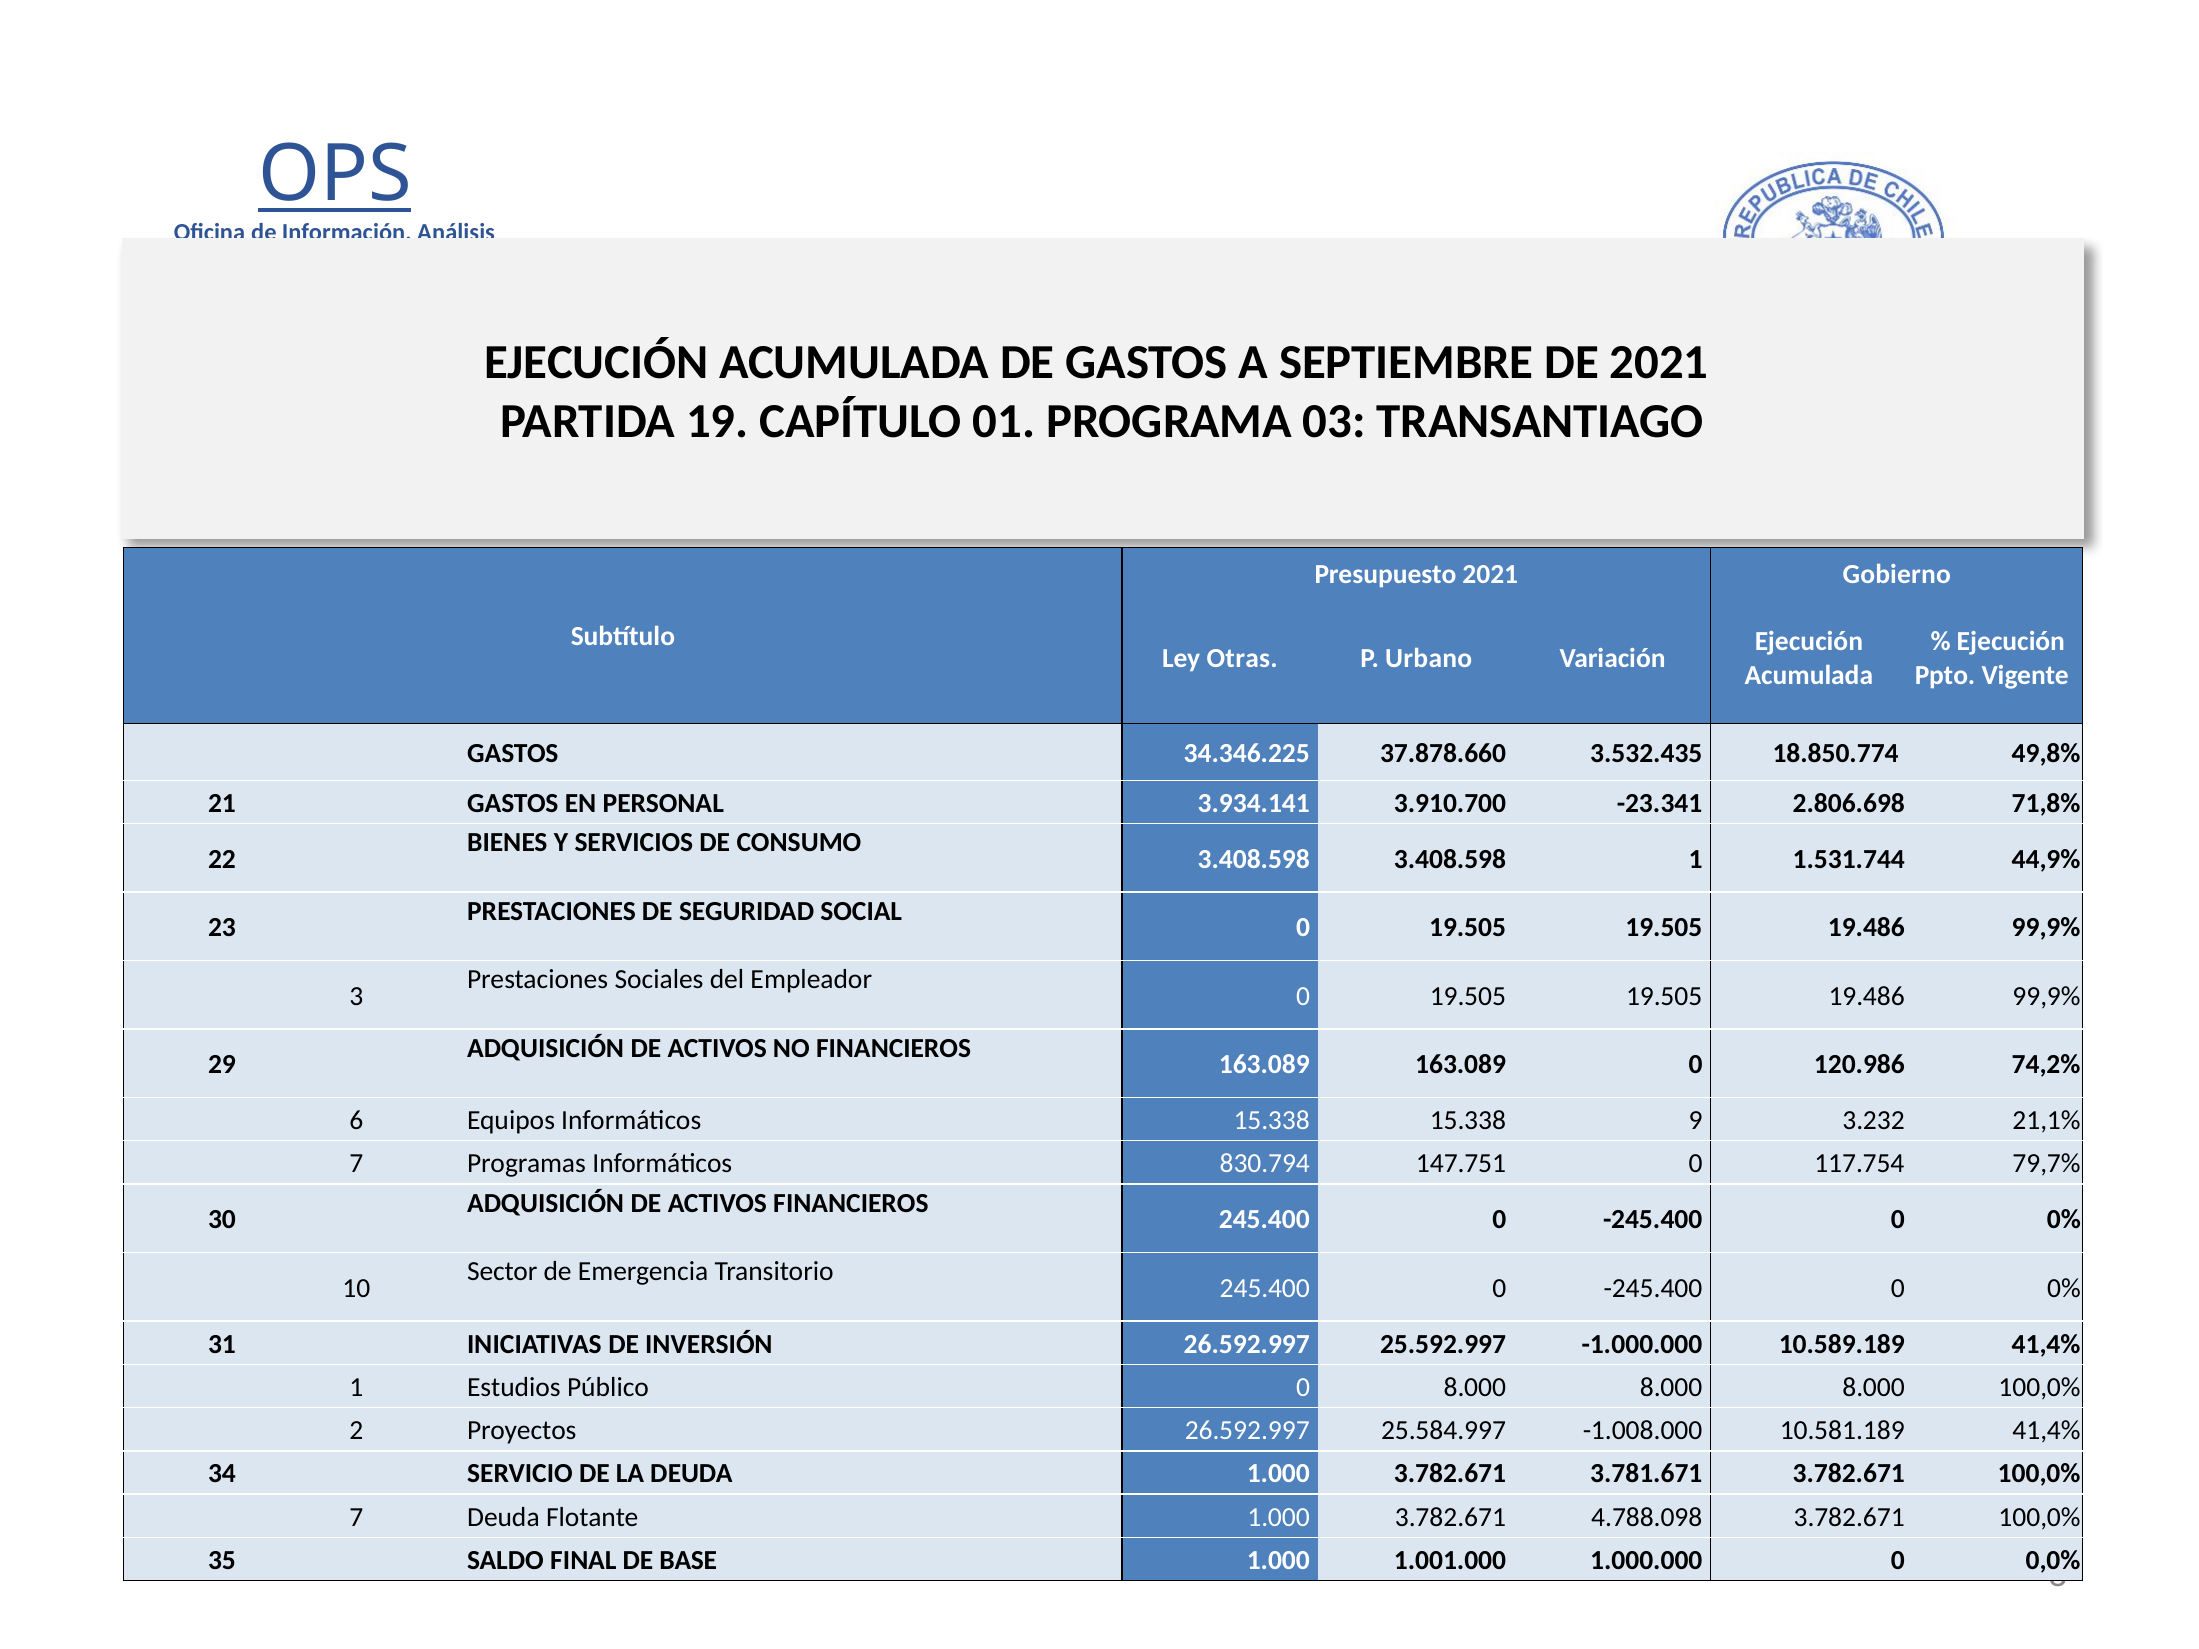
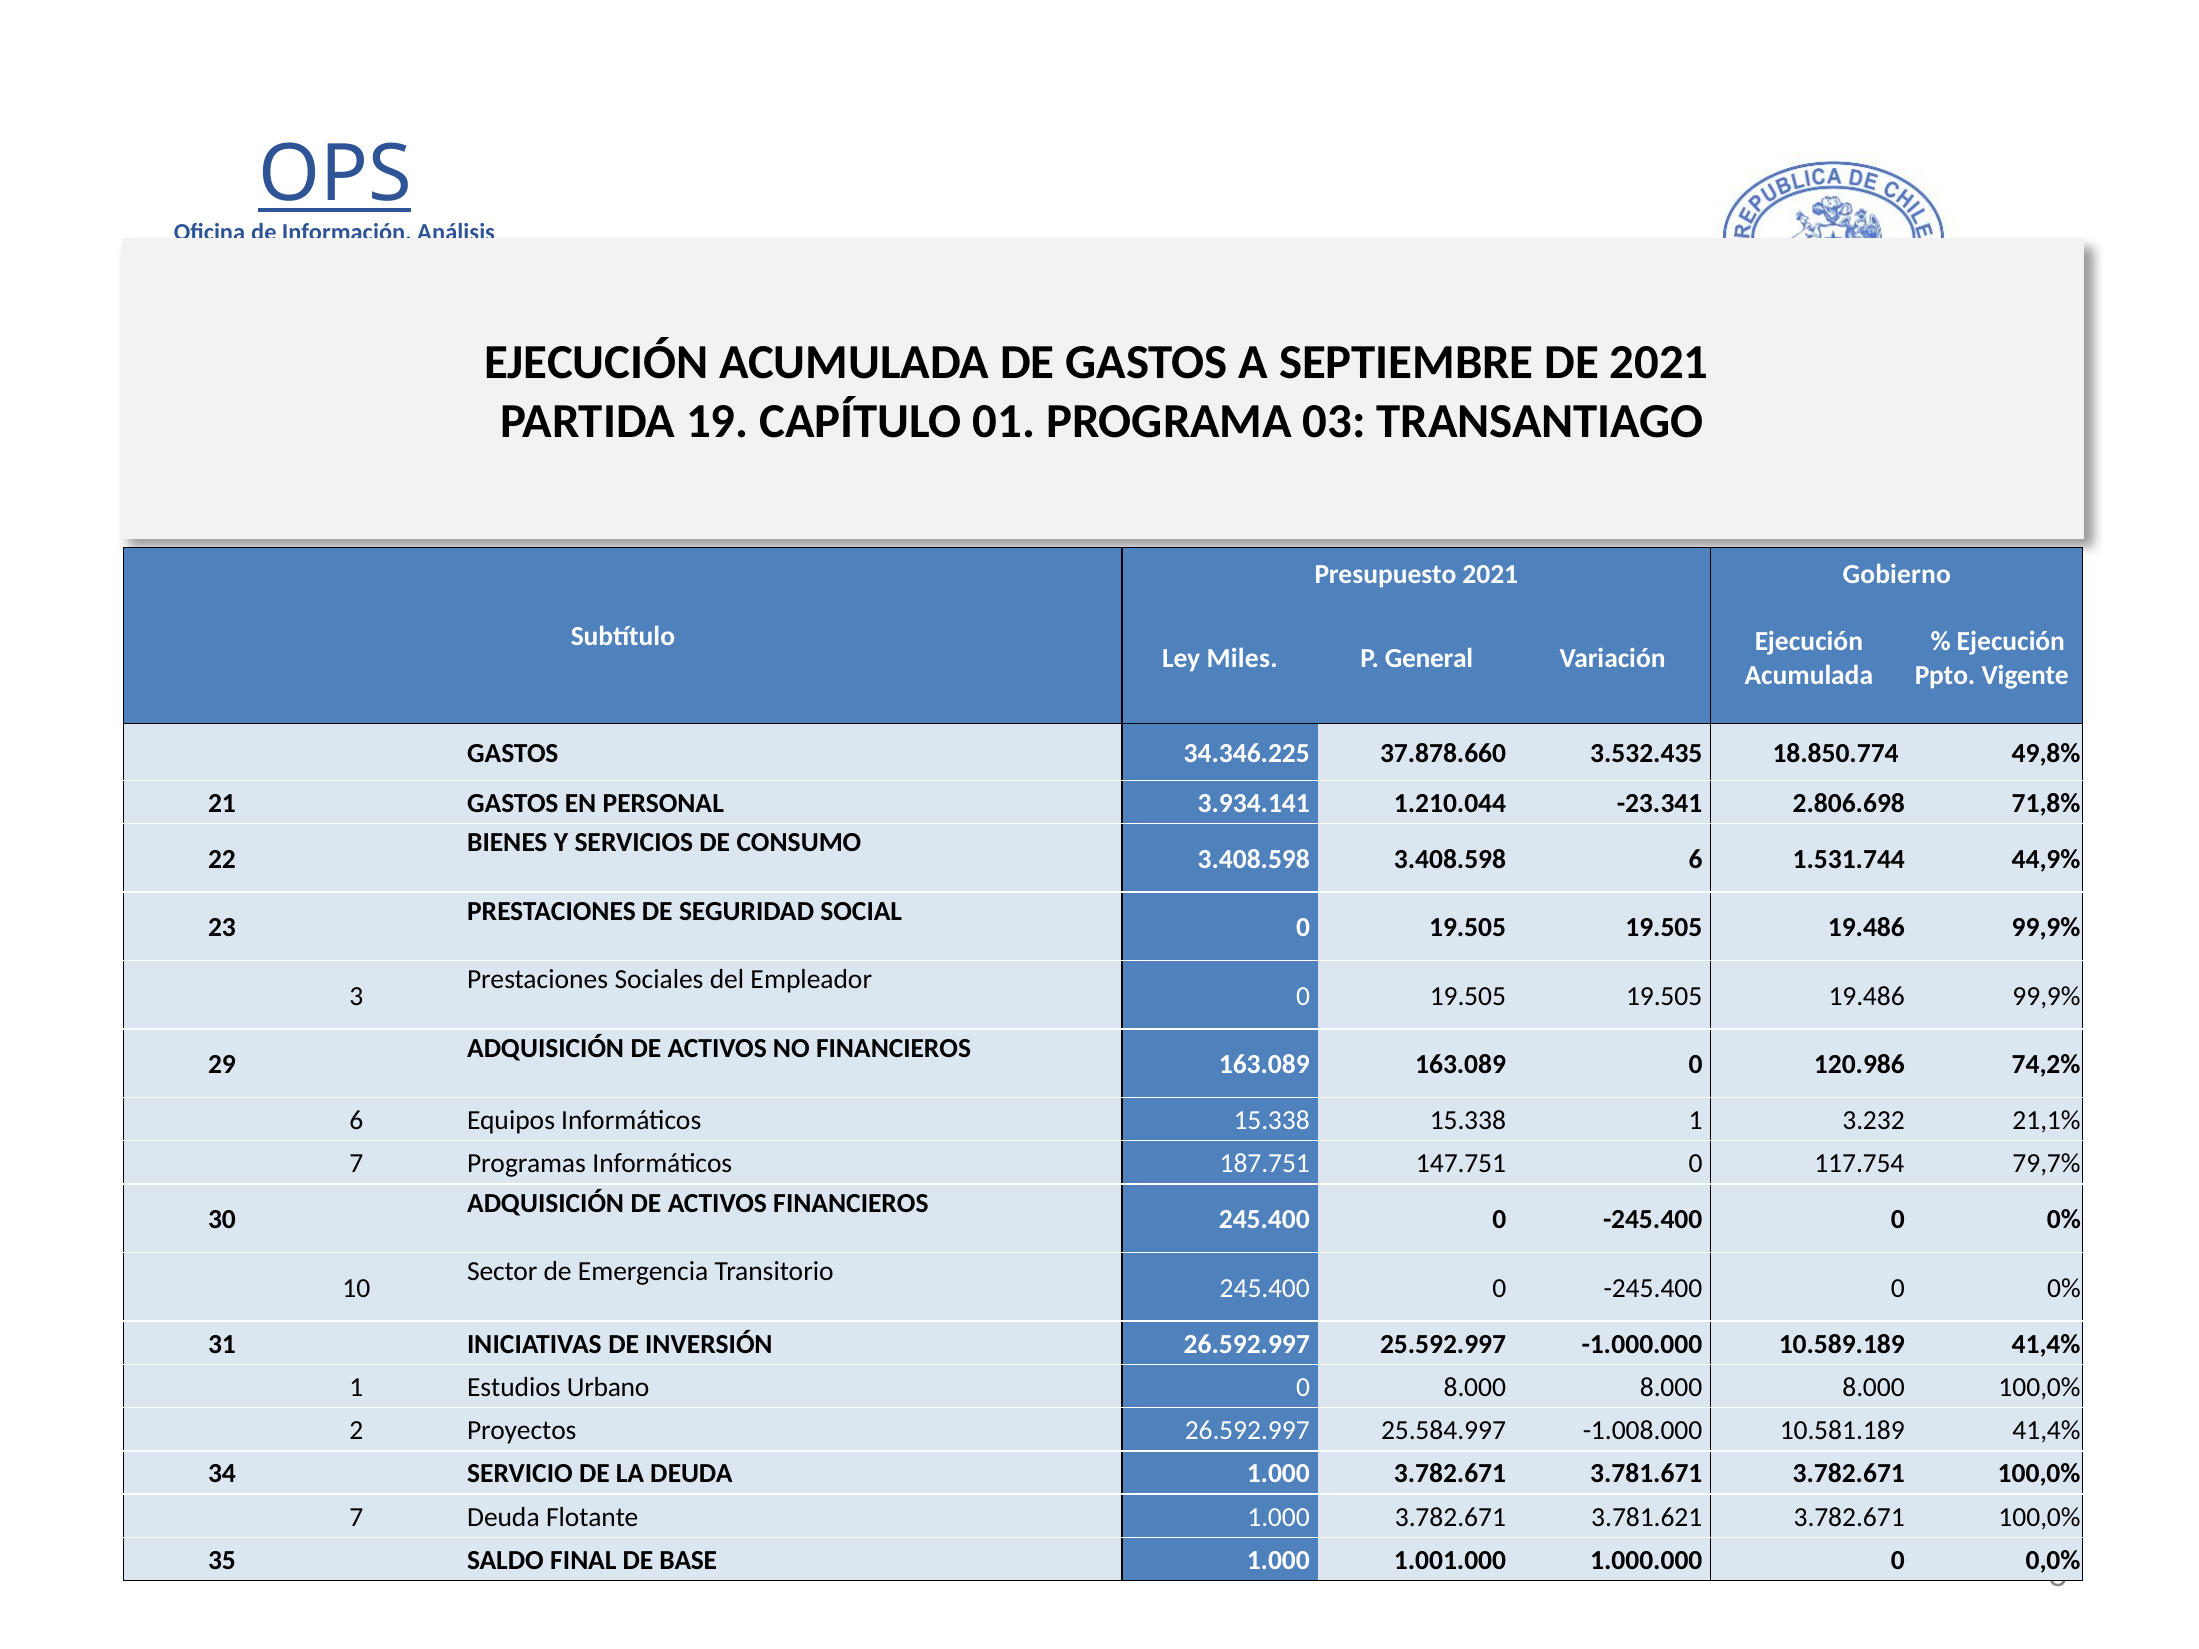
Ley Otras: Otras -> Miles
Urbano: Urbano -> General
3.910.700: 3.910.700 -> 1.210.044
3.408.598 1: 1 -> 6
15.338 9: 9 -> 1
830.794: 830.794 -> 187.751
Público: Público -> Urbano
4.788.098: 4.788.098 -> 3.781.621
